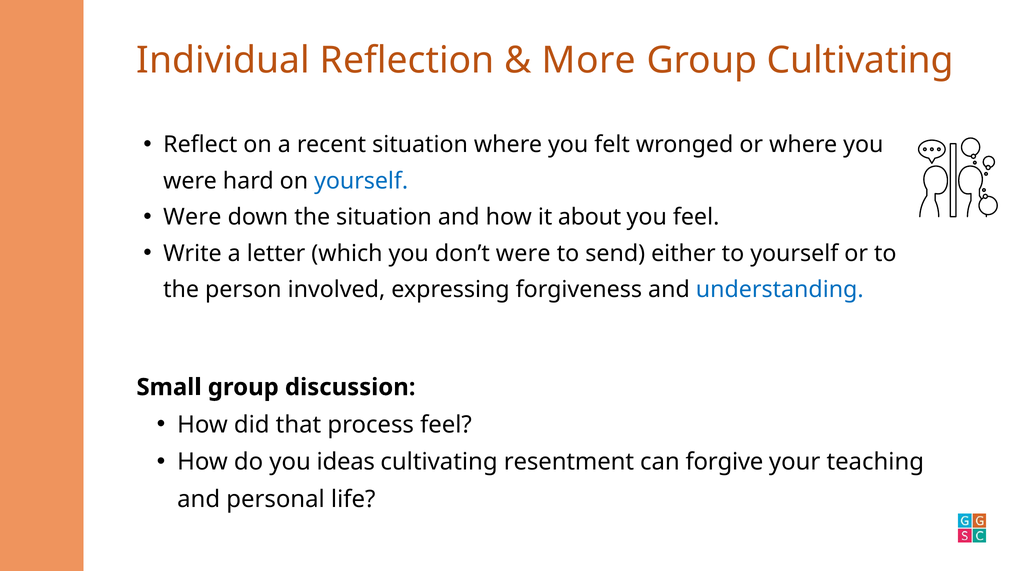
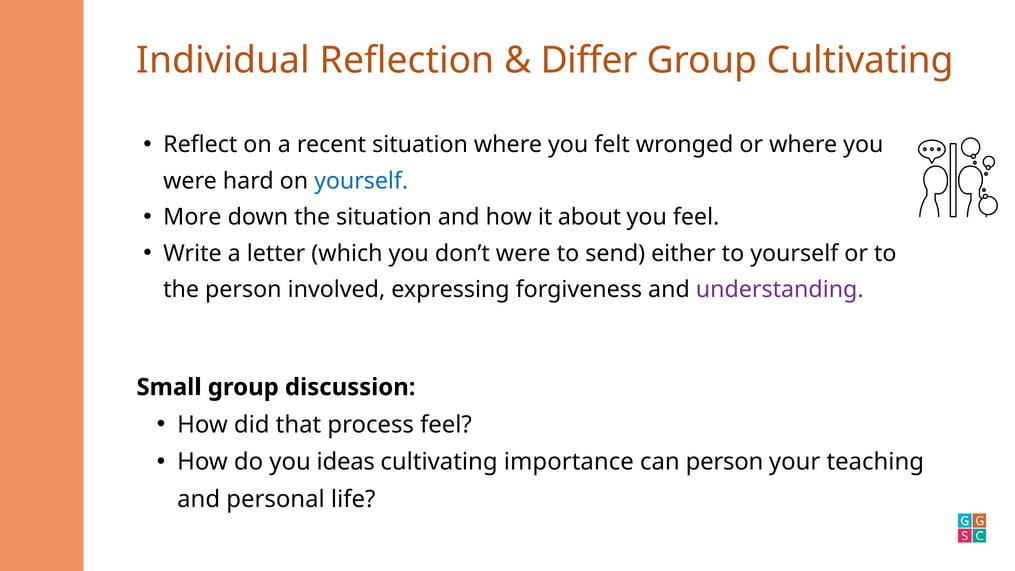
More: More -> Differ
Were at (192, 217): Were -> More
understanding colour: blue -> purple
resentment: resentment -> importance
can forgive: forgive -> person
